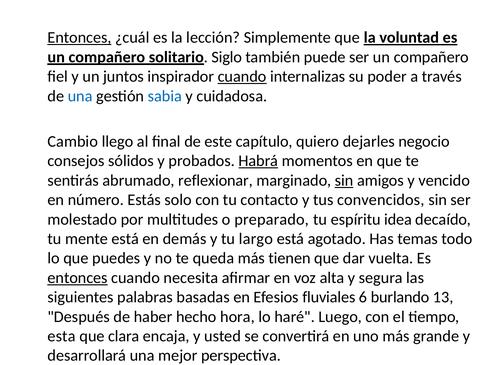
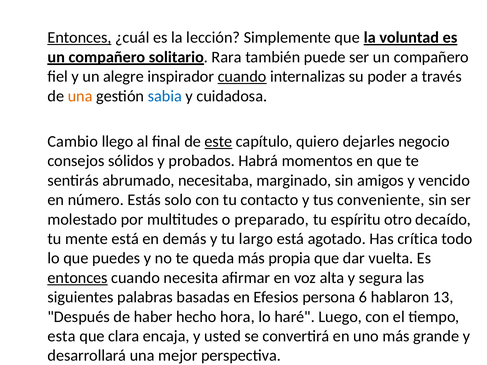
Siglo: Siglo -> Rara
juntos: juntos -> alegre
una at (80, 96) colour: blue -> orange
este underline: none -> present
Habrá underline: present -> none
reflexionar: reflexionar -> necesitaba
sin at (344, 181) underline: present -> none
convencidos: convencidos -> conveniente
idea: idea -> otro
temas: temas -> crítica
tienen: tienen -> propia
fluviales: fluviales -> persona
burlando: burlando -> hablaron
